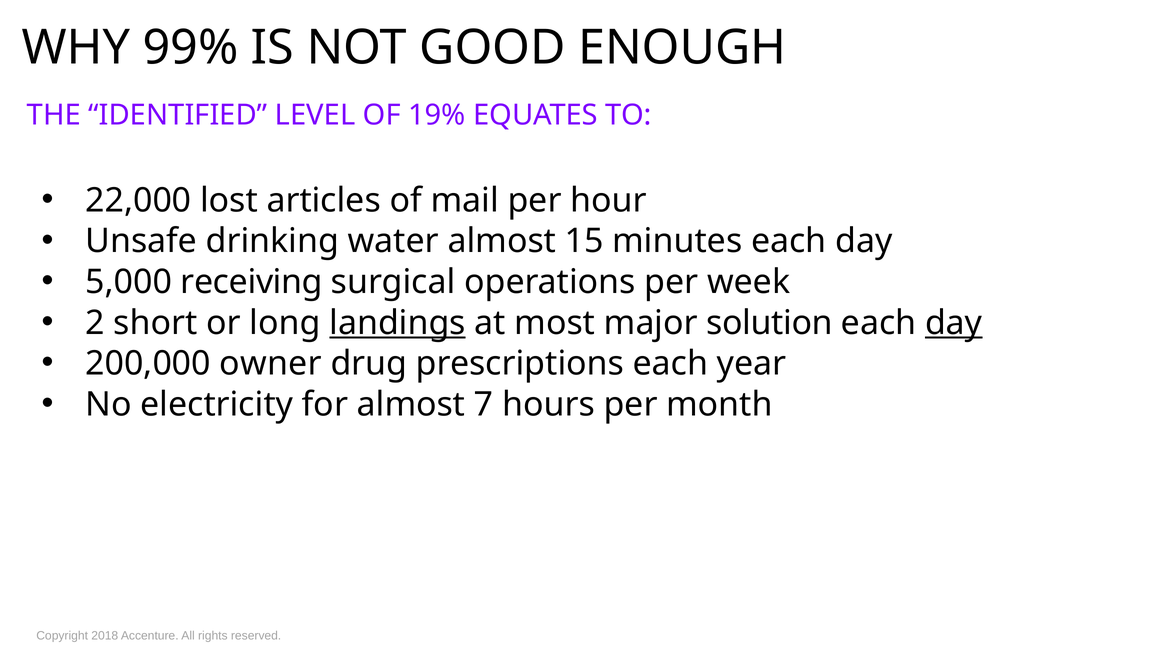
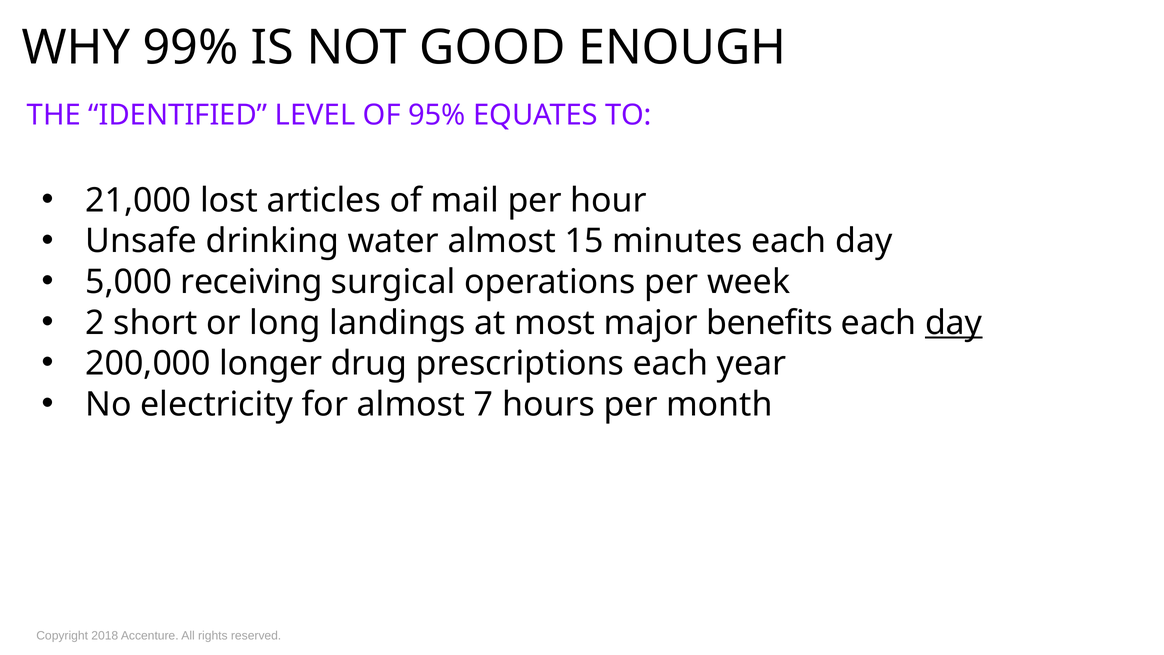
19%: 19% -> 95%
22,000: 22,000 -> 21,000
landings underline: present -> none
solution: solution -> benefits
owner: owner -> longer
